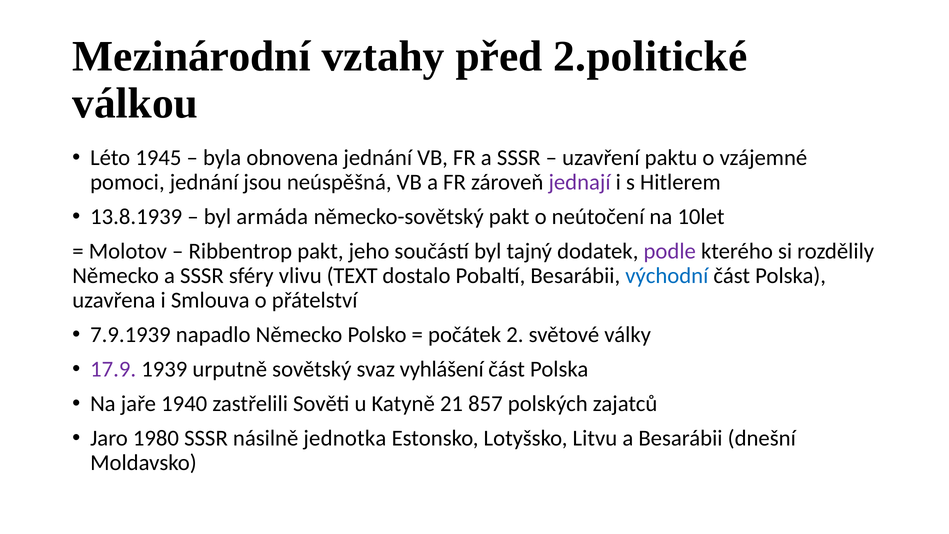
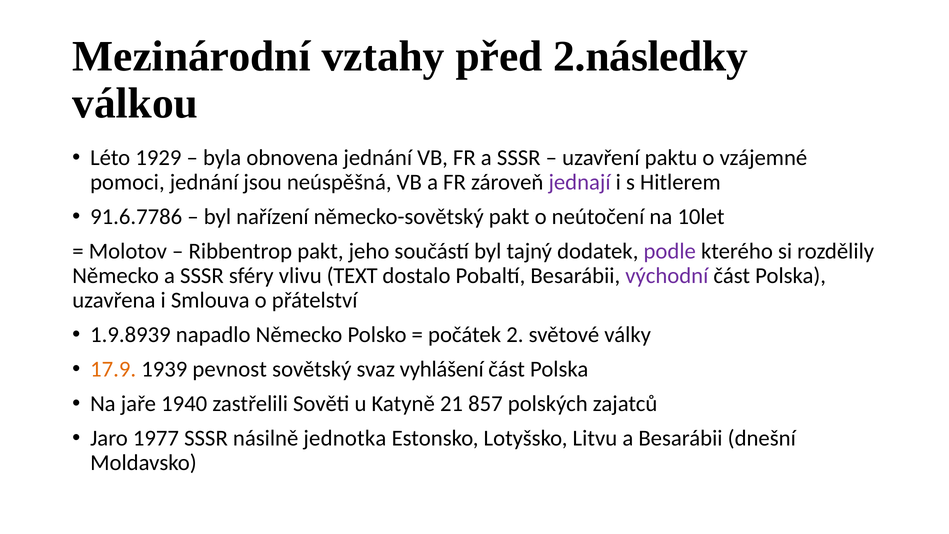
2.politické: 2.politické -> 2.následky
1945: 1945 -> 1929
13.8.1939: 13.8.1939 -> 91.6.7786
armáda: armáda -> nařízení
východní colour: blue -> purple
7.9.1939: 7.9.1939 -> 1.9.8939
17.9 colour: purple -> orange
urputně: urputně -> pevnost
1980: 1980 -> 1977
